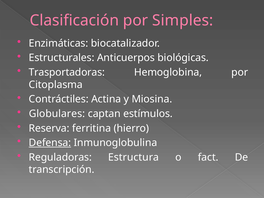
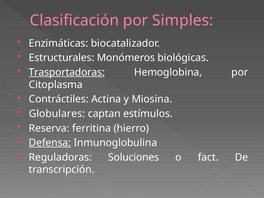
Anticuerpos: Anticuerpos -> Monómeros
Trasportadoras underline: none -> present
Estructura: Estructura -> Soluciones
